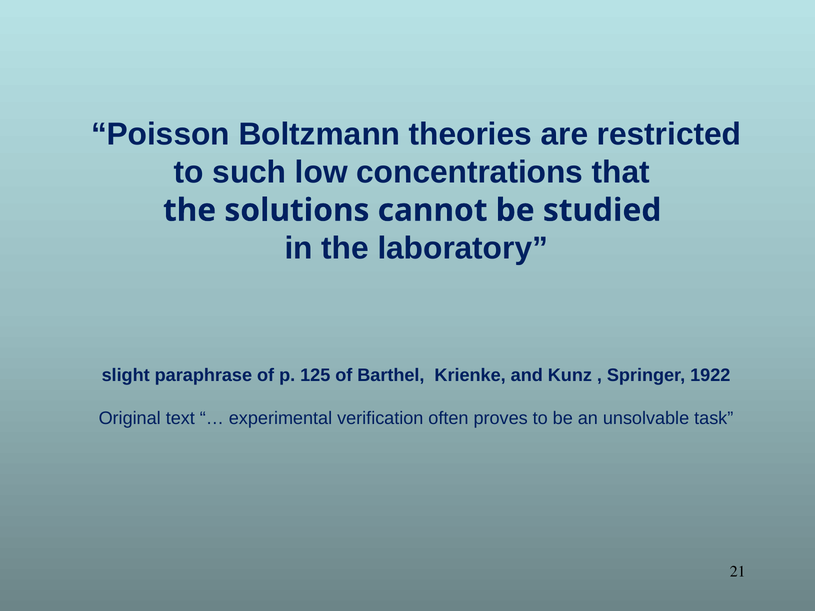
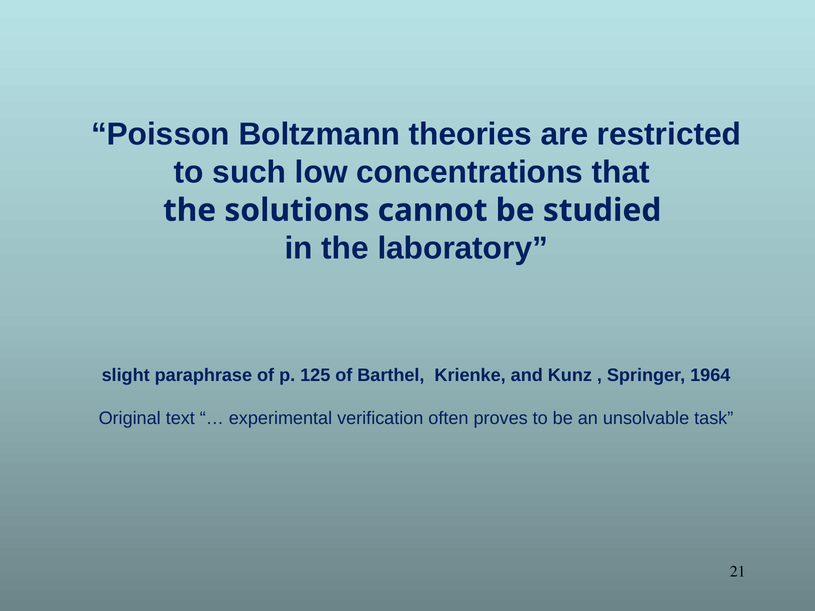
1922: 1922 -> 1964
